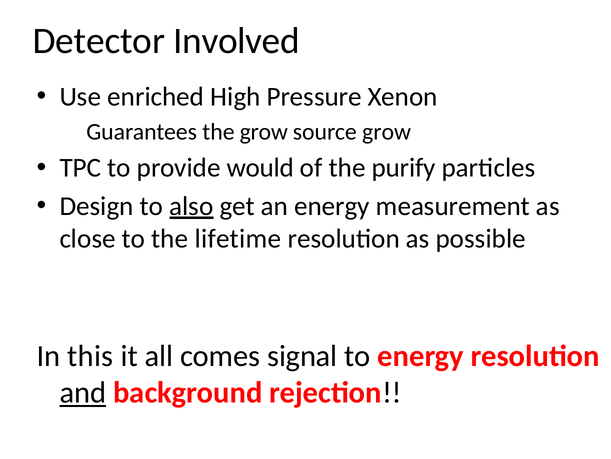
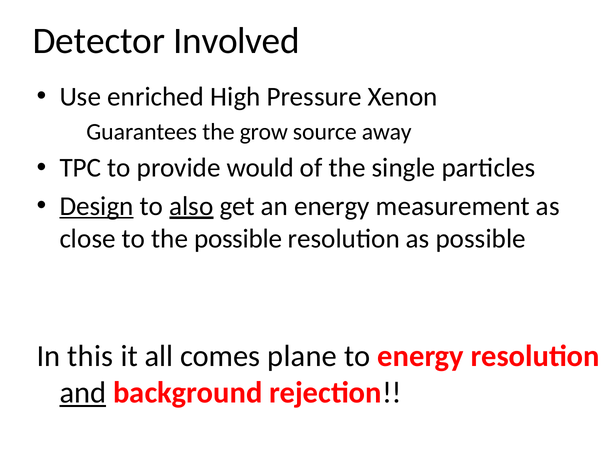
source grow: grow -> away
purify: purify -> single
Design underline: none -> present
the lifetime: lifetime -> possible
signal: signal -> plane
